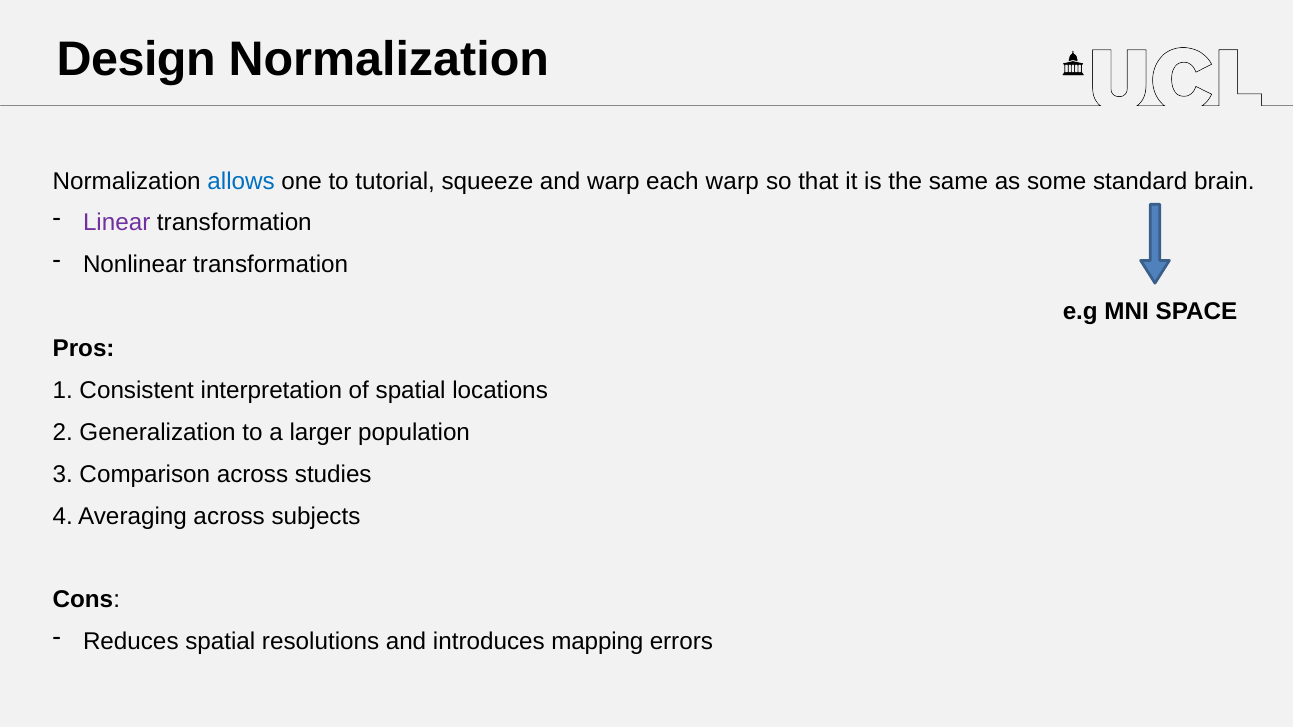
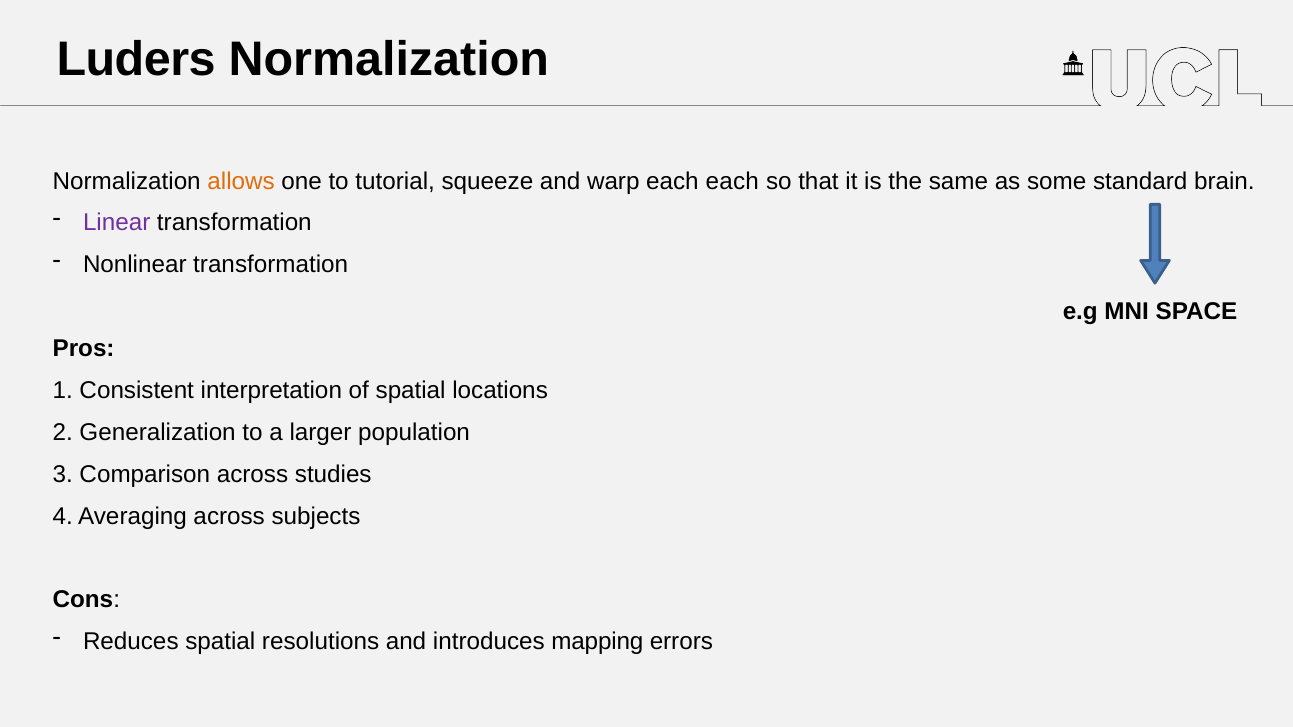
Design: Design -> Luders
allows colour: blue -> orange
each warp: warp -> each
